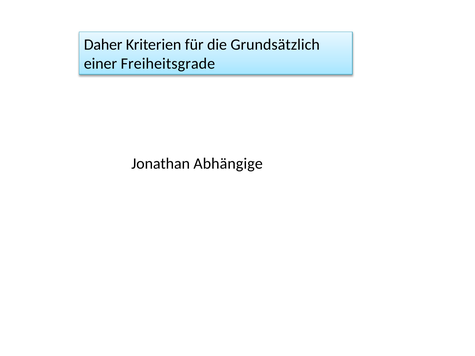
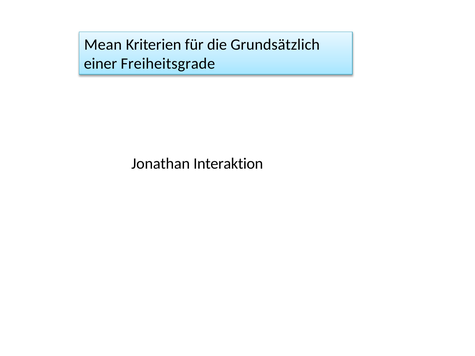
Daher: Daher -> Mean
Abhängige: Abhängige -> Interaktion
